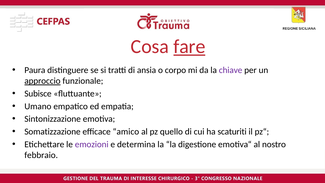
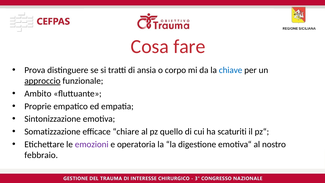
fare underline: present -> none
Paura: Paura -> Prova
chiave colour: purple -> blue
Subisce: Subisce -> Ambito
Umano: Umano -> Proprie
amico: amico -> chiare
determina: determina -> operatoria
